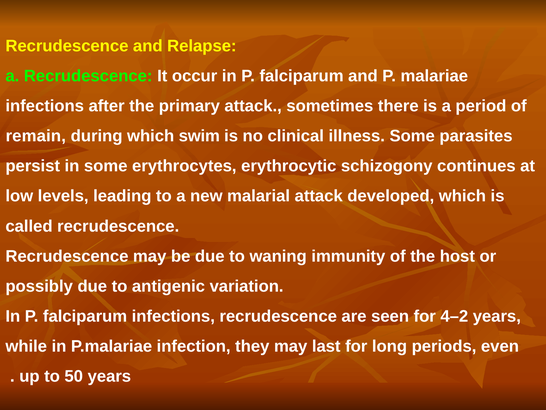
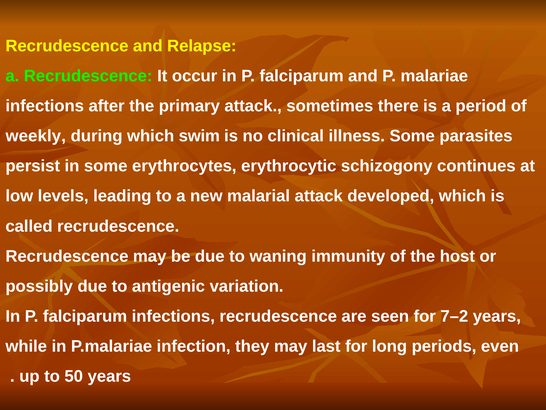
remain: remain -> weekly
4–2: 4–2 -> 7–2
